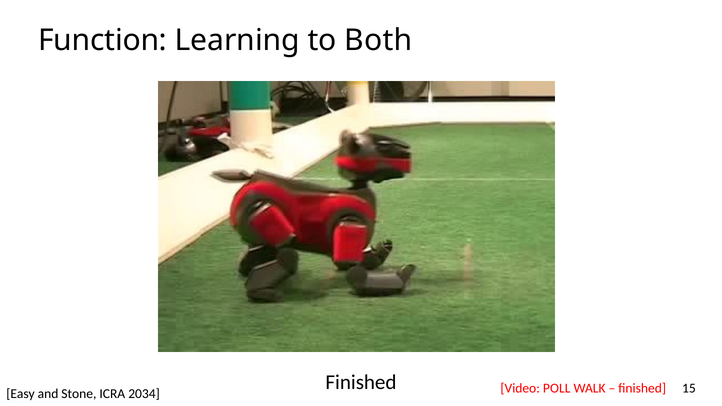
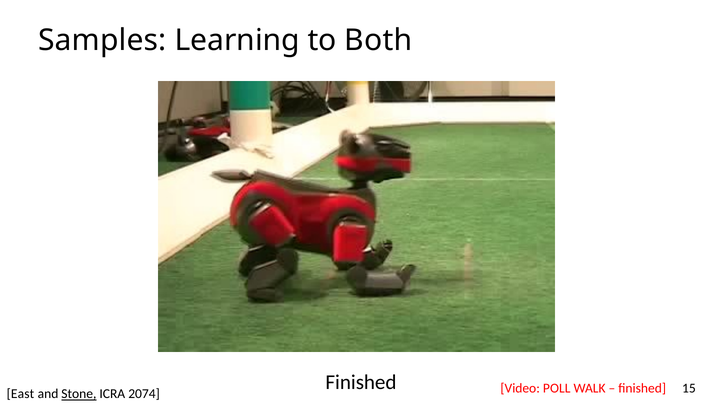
Function: Function -> Samples
Easy: Easy -> East
Stone underline: none -> present
2034: 2034 -> 2074
